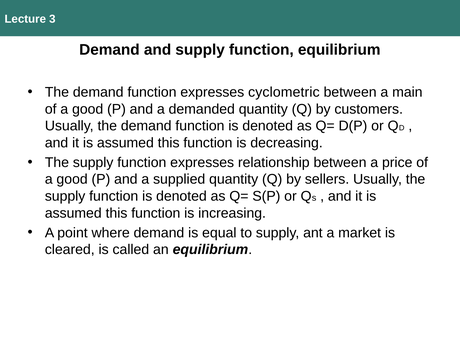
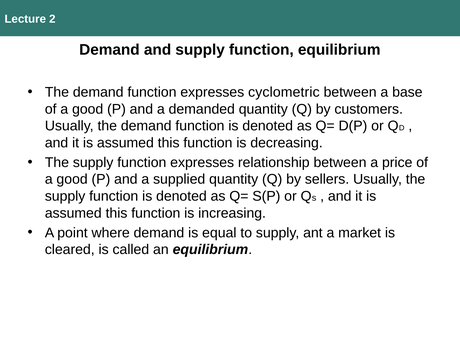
3: 3 -> 2
main: main -> base
